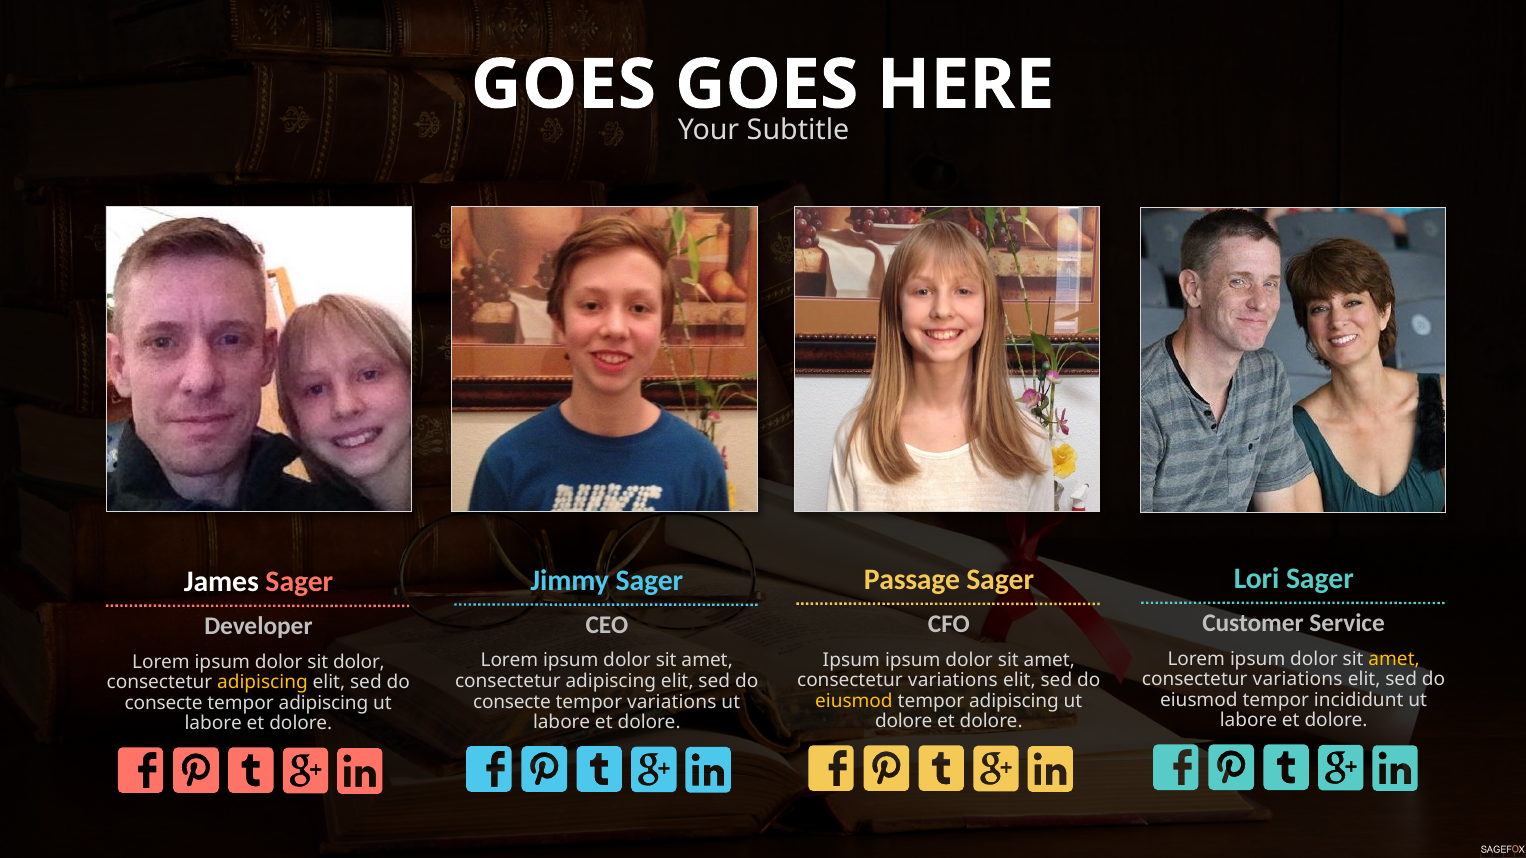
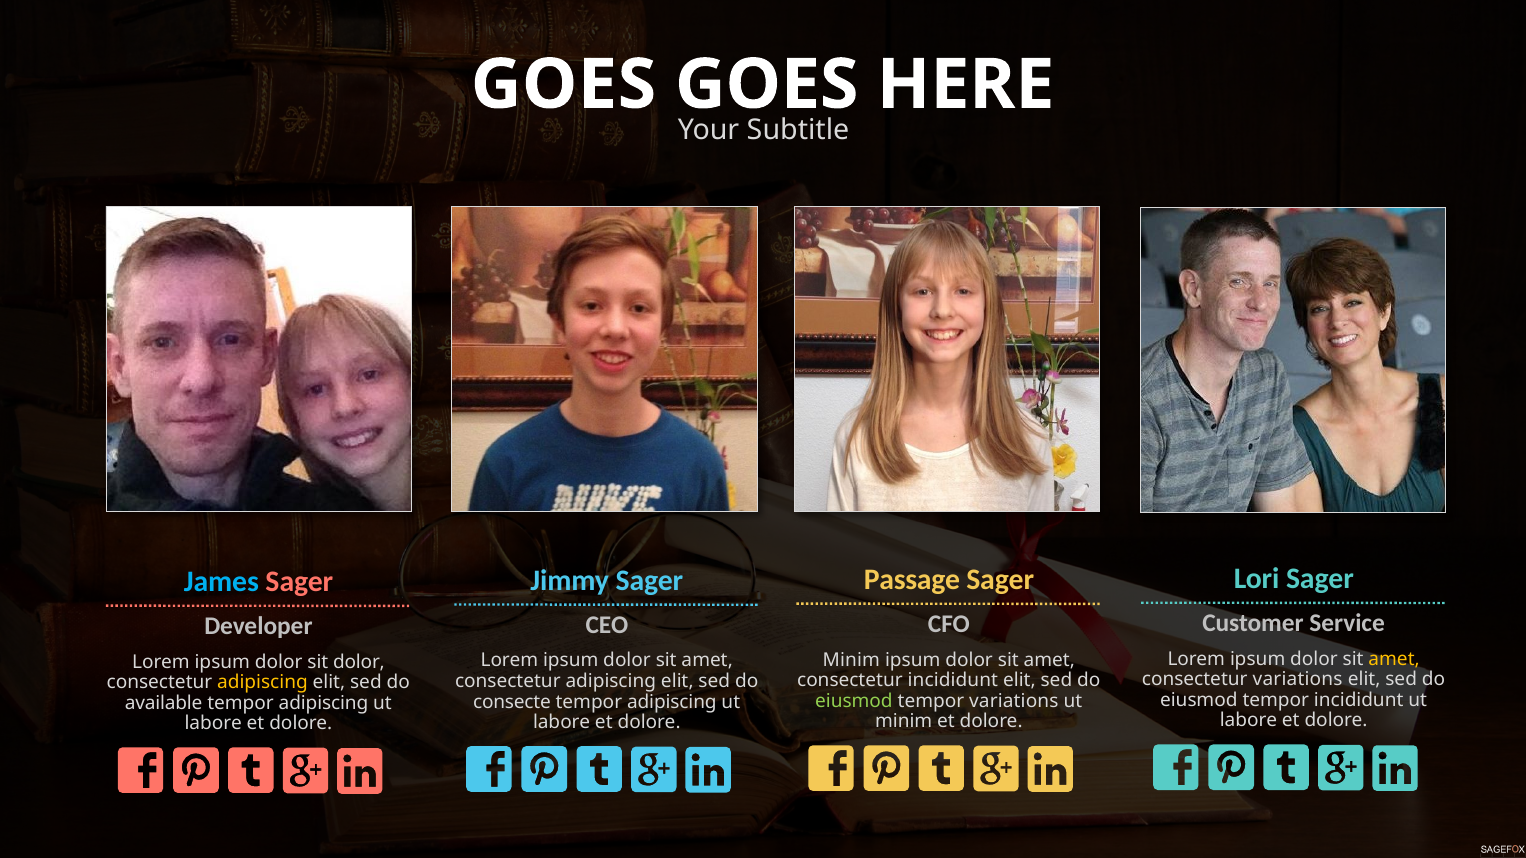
James colour: white -> light blue
Ipsum at (851, 660): Ipsum -> Minim
variations at (953, 681): variations -> incididunt
eiusmod at (854, 701) colour: yellow -> light green
adipiscing at (1014, 701): adipiscing -> variations
variations at (672, 702): variations -> adipiscing
consecte at (164, 703): consecte -> available
dolore at (904, 722): dolore -> minim
